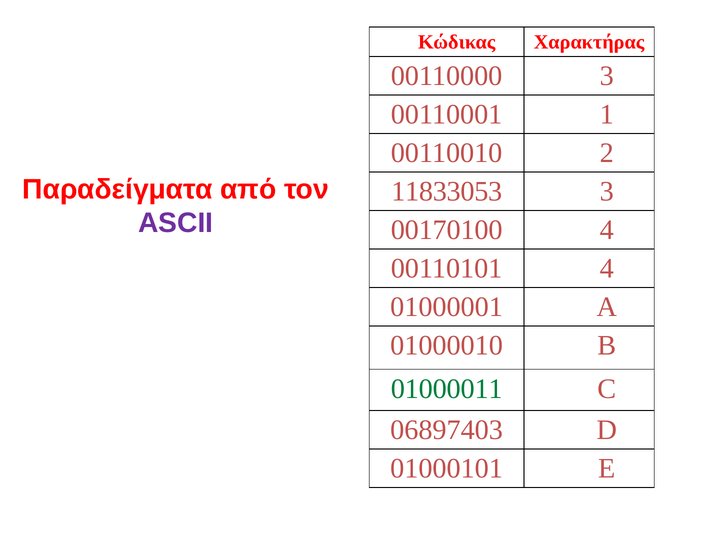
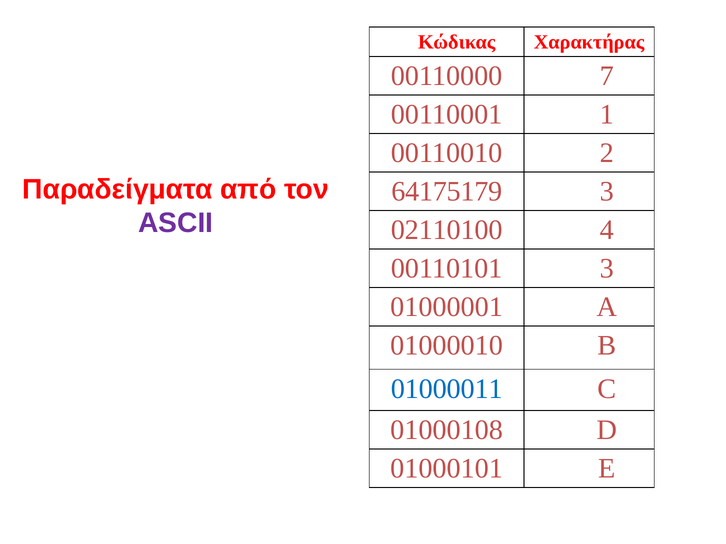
00110000 3: 3 -> 7
11833053: 11833053 -> 64175179
00170100: 00170100 -> 02110100
00110101 4: 4 -> 3
01000011 colour: green -> blue
06897403: 06897403 -> 01000108
